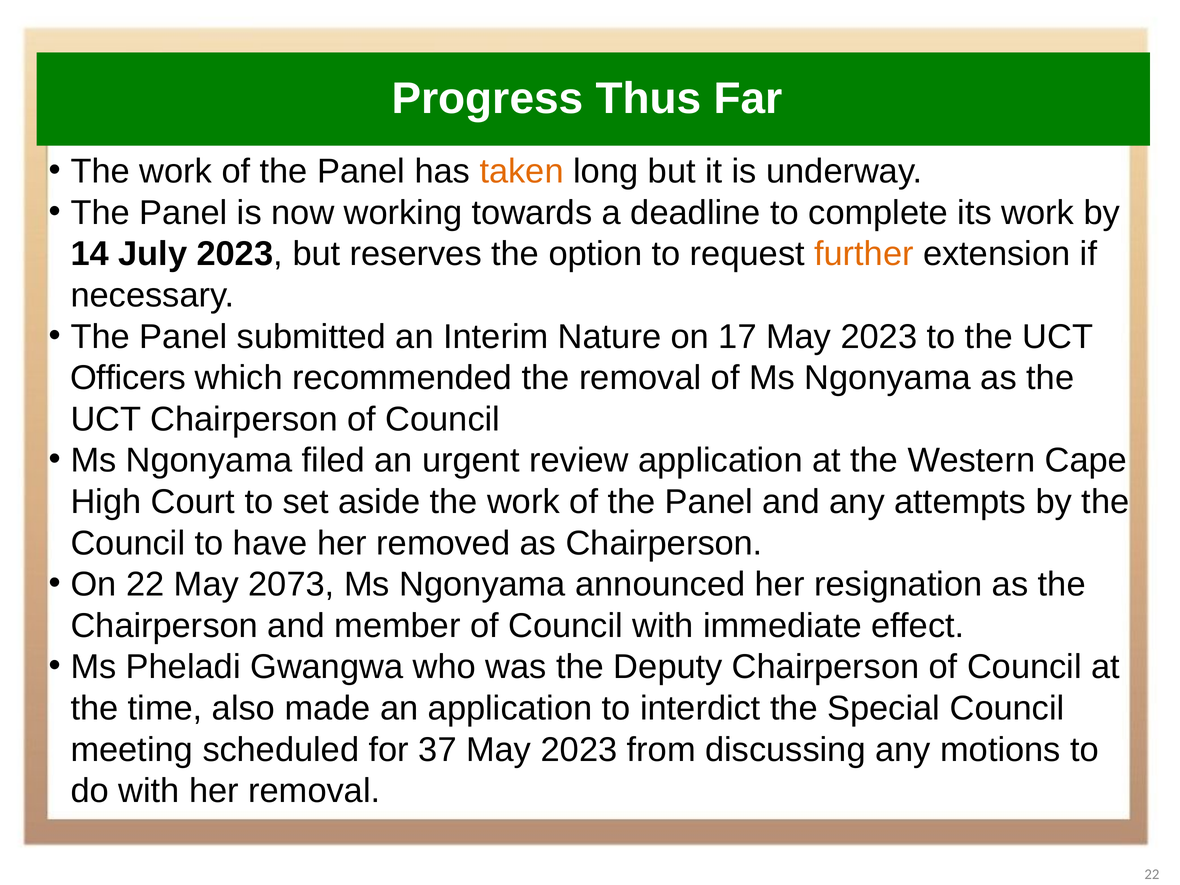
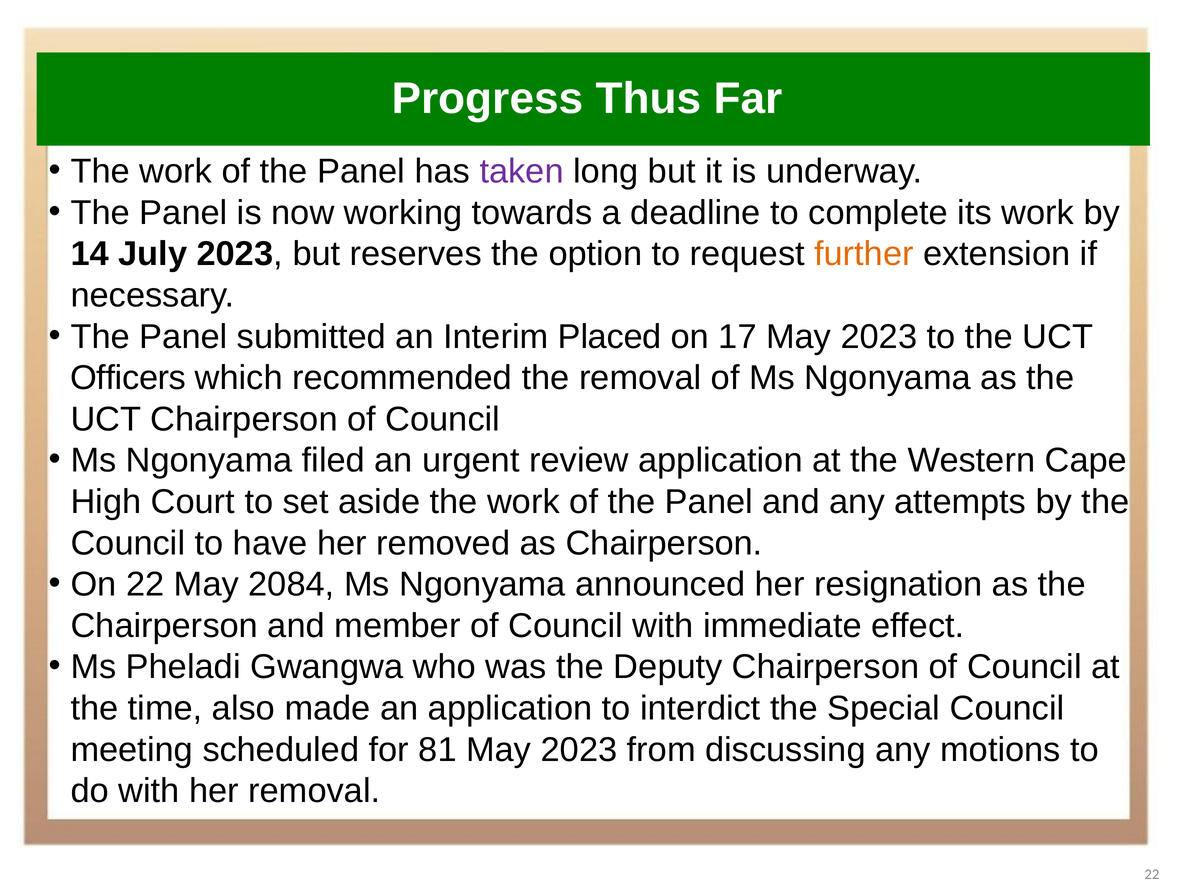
taken colour: orange -> purple
Nature: Nature -> Placed
2073: 2073 -> 2084
37: 37 -> 81
